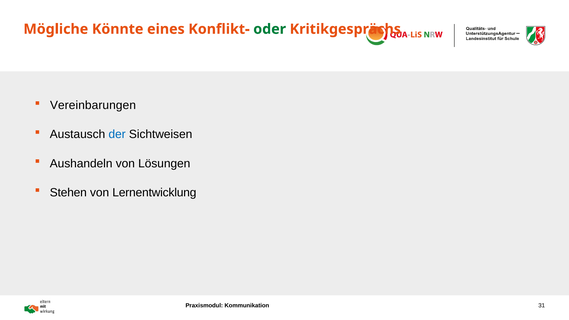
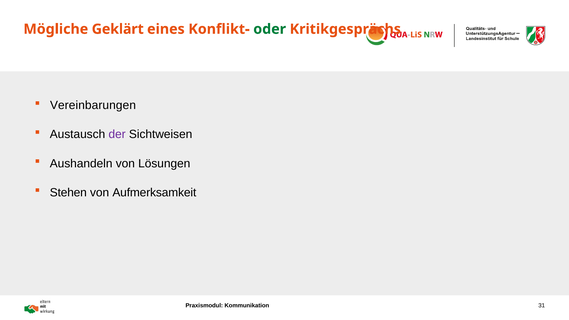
Könnte: Könnte -> Geklärt
der colour: blue -> purple
Lernentwicklung: Lernentwicklung -> Aufmerksamkeit
